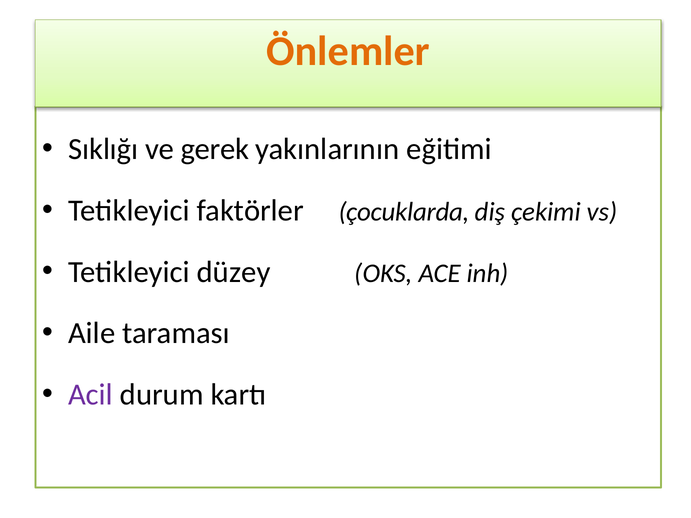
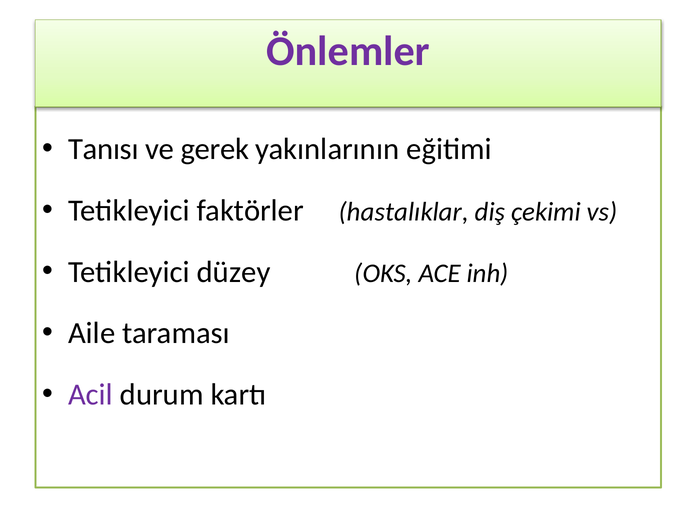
Önlemler colour: orange -> purple
Sıklığı: Sıklığı -> Tanısı
çocuklarda: çocuklarda -> hastalıklar
